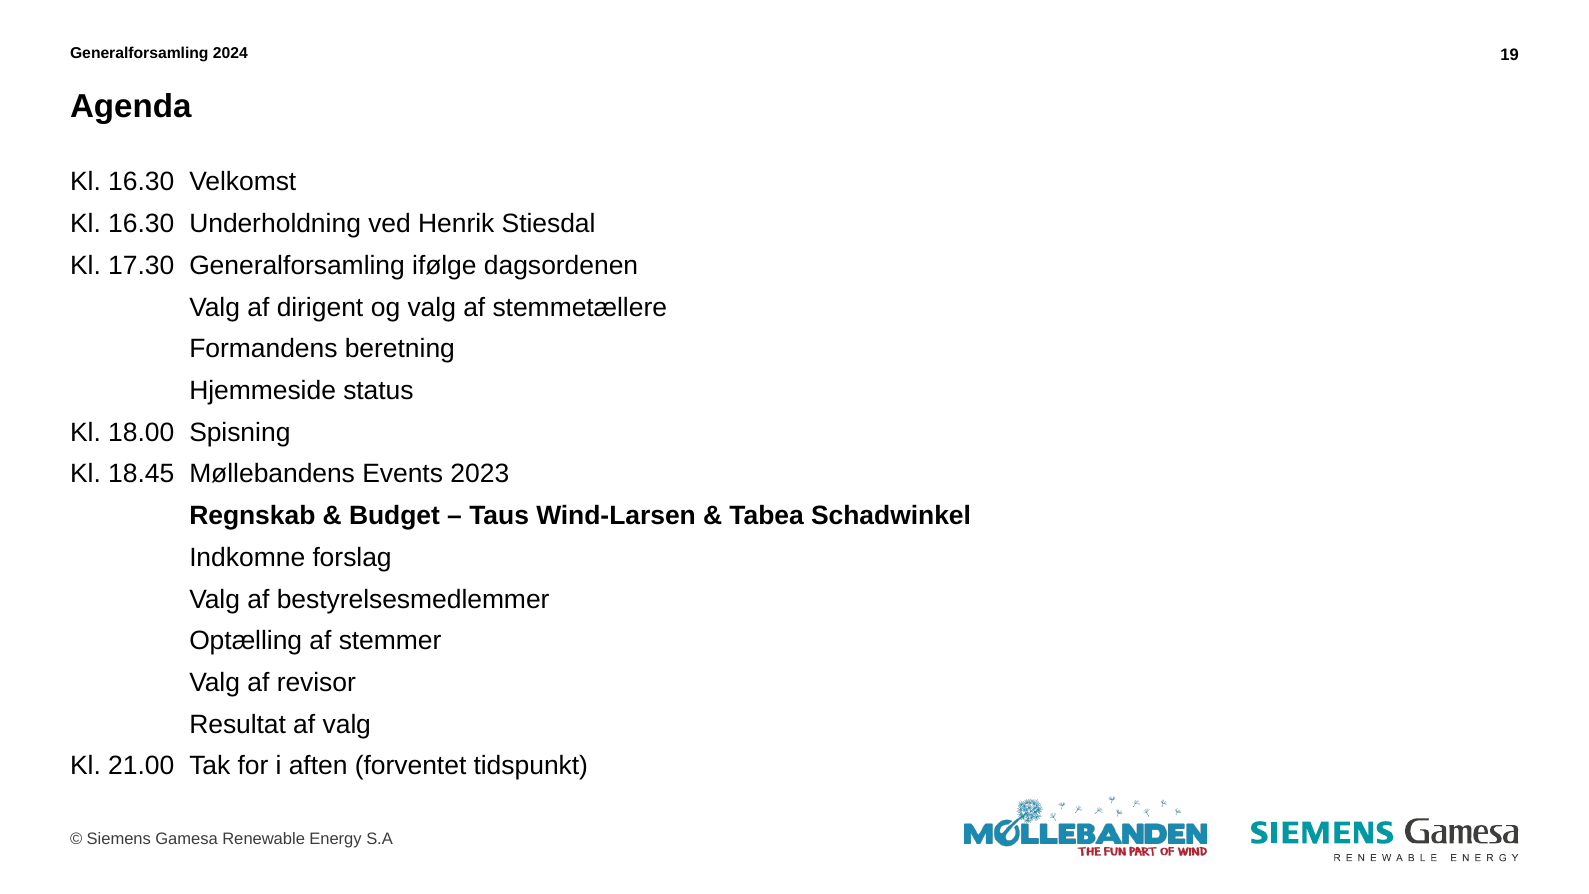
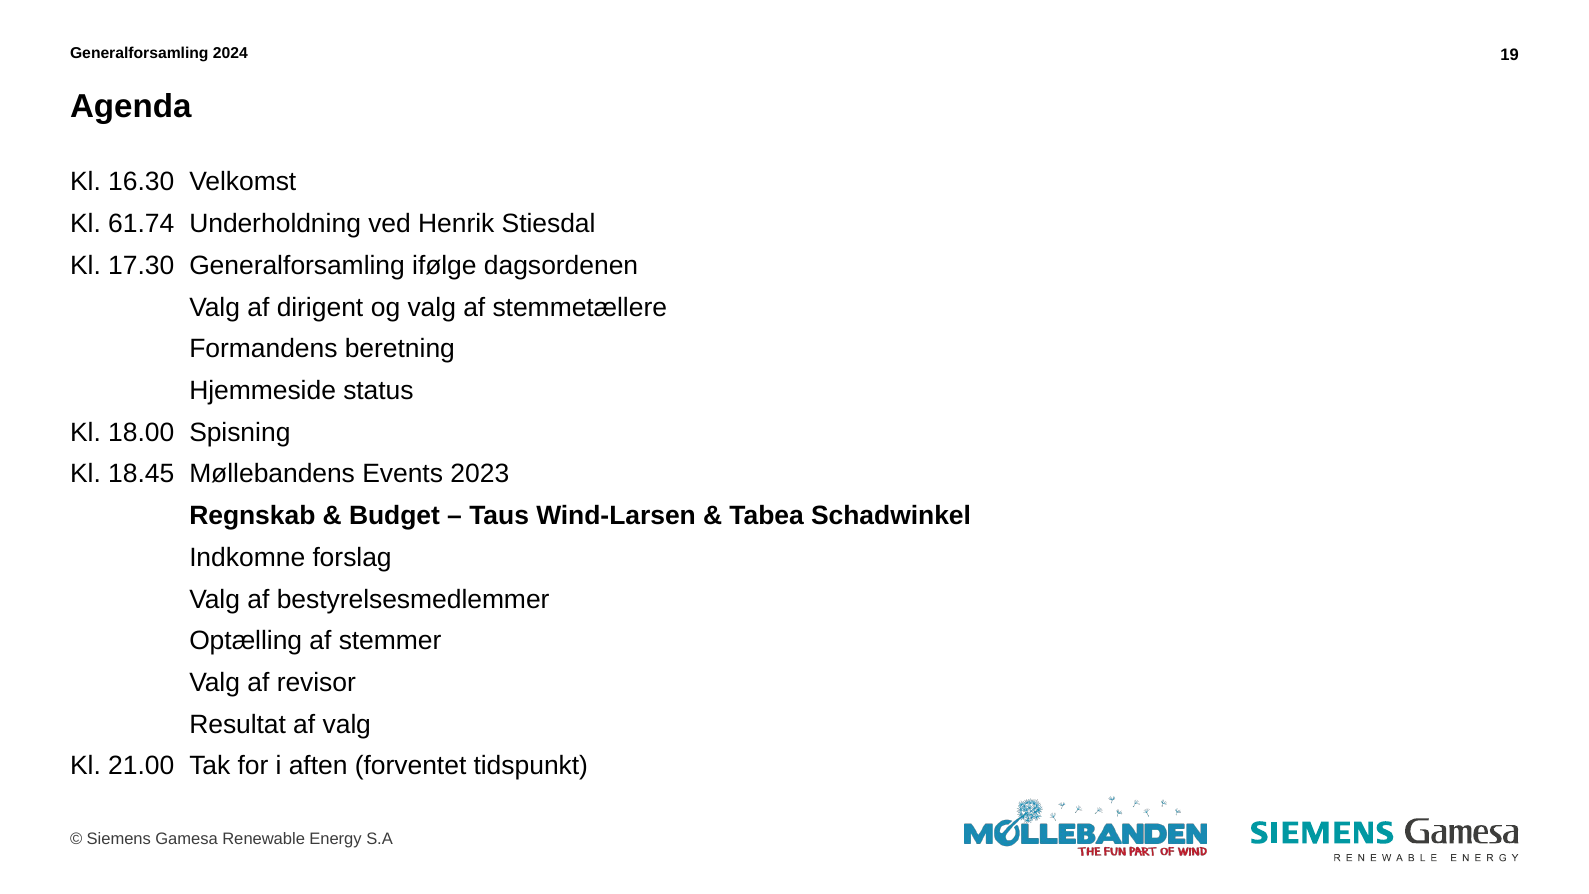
16.30 at (141, 224): 16.30 -> 61.74
